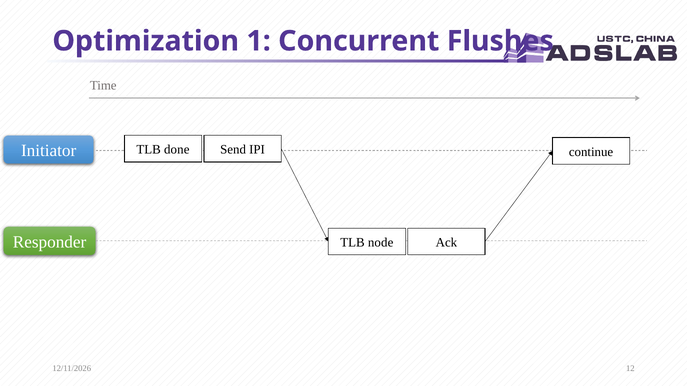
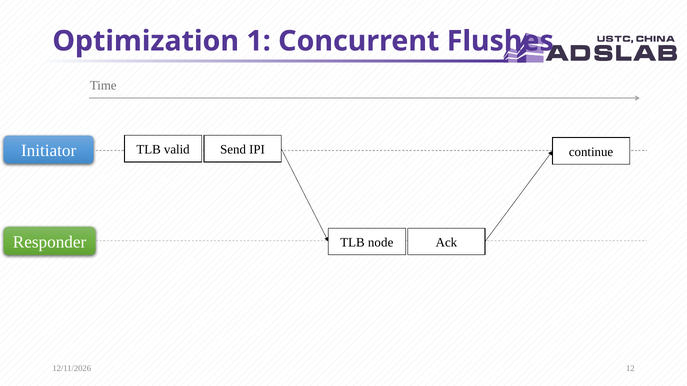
done: done -> valid
